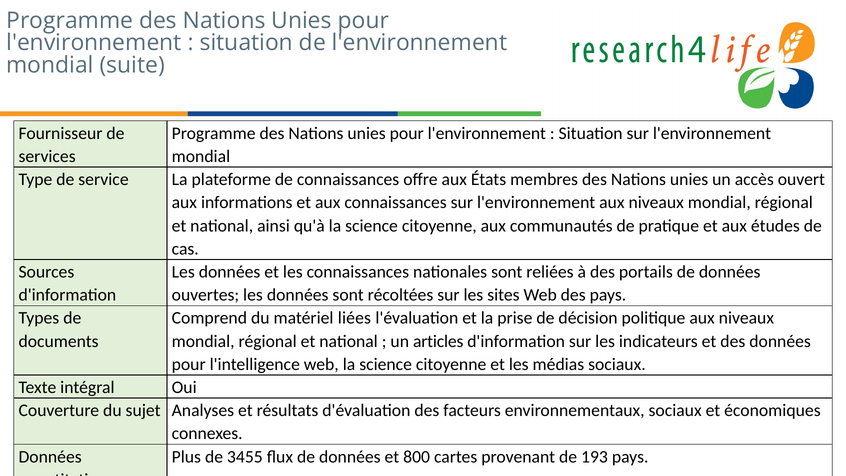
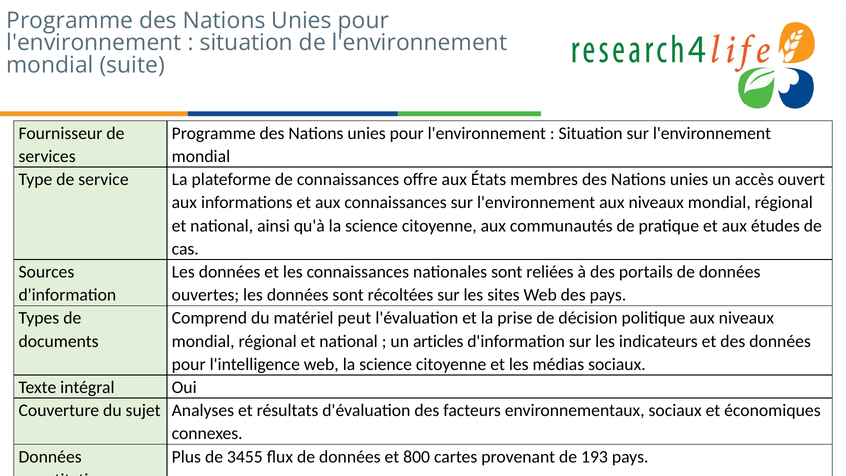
liées: liées -> peut
